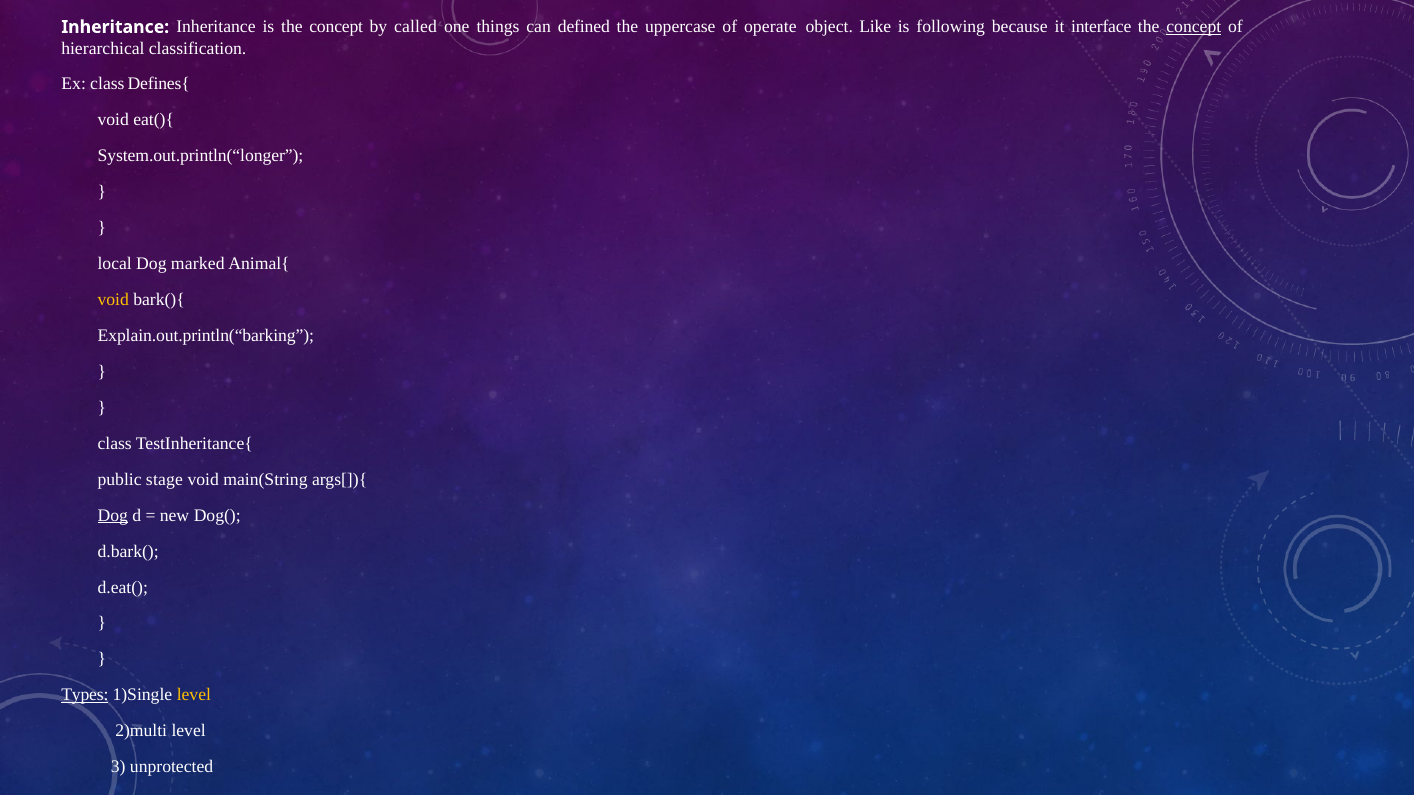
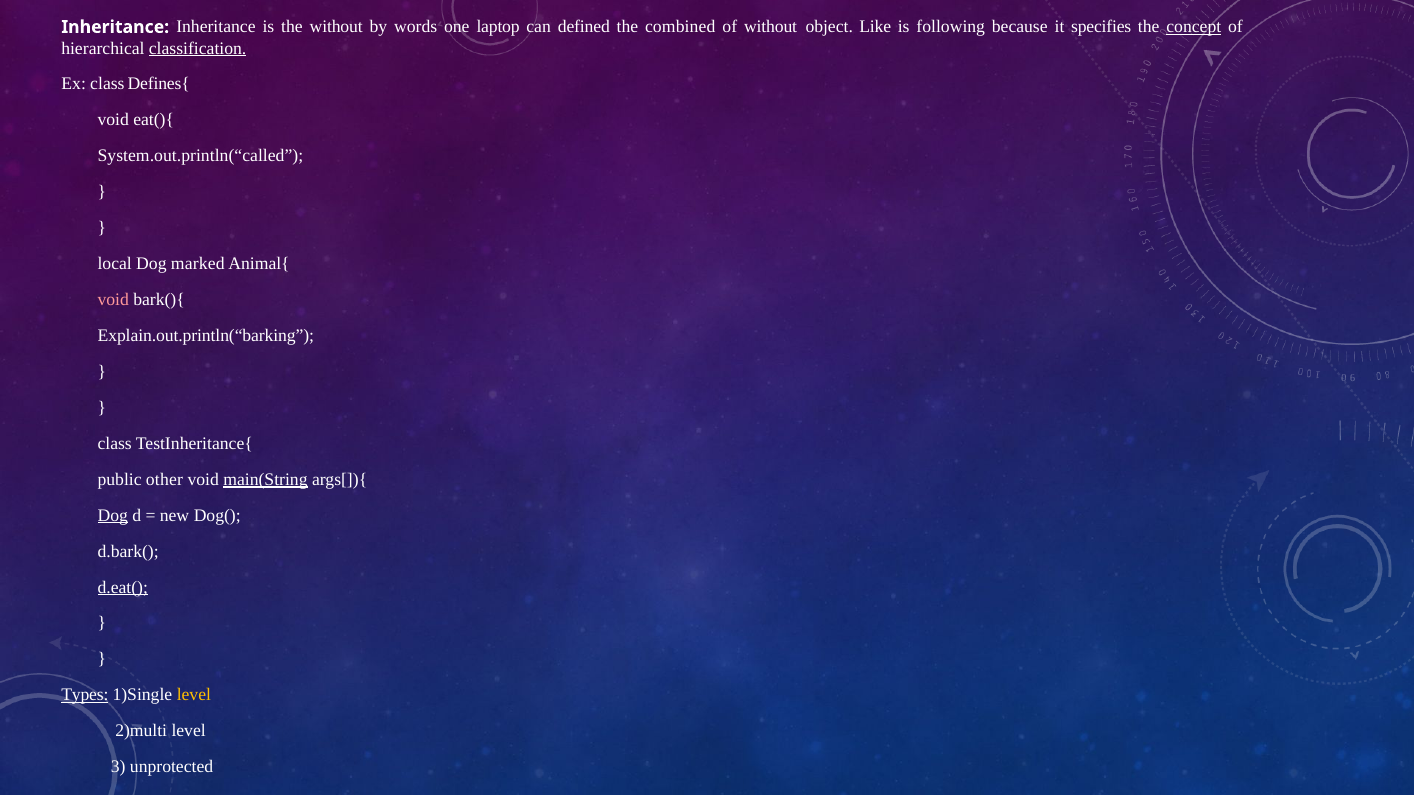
is the concept: concept -> without
called: called -> words
things: things -> laptop
uppercase: uppercase -> combined
of operate: operate -> without
interface: interface -> specifies
classification underline: none -> present
System.out.println(“longer: System.out.println(“longer -> System.out.println(“called
void at (113, 300) colour: yellow -> pink
stage: stage -> other
main(String underline: none -> present
d.eat( underline: none -> present
